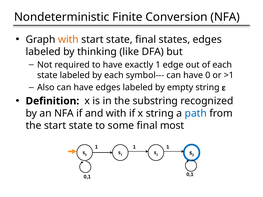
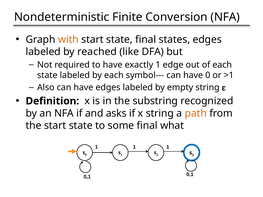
thinking: thinking -> reached
and with: with -> asks
path colour: blue -> orange
most: most -> what
